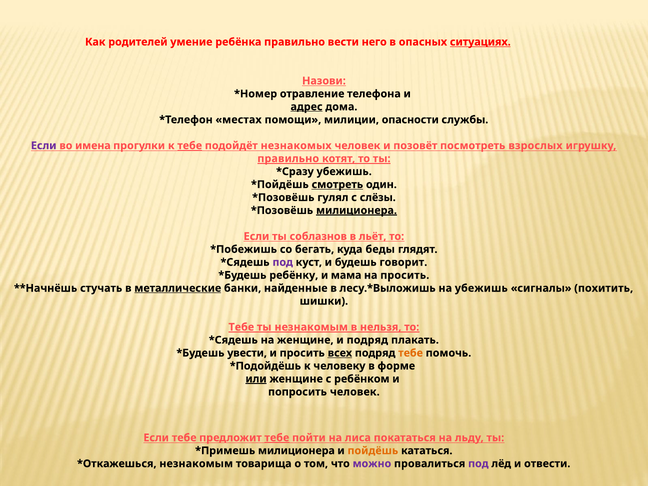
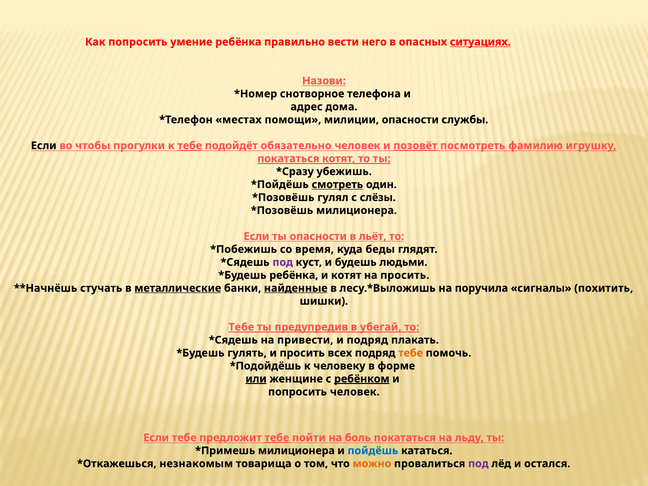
Как родителей: родителей -> попросить
отравление: отравление -> снотворное
адрес underline: present -> none
Если at (44, 146) colour: purple -> black
имена: имена -> чтобы
незнакомых: незнакомых -> обязательно
позовёт underline: none -> present
взрослых: взрослых -> фамилию
правильно at (288, 159): правильно -> покататься
милиционера at (356, 210) underline: present -> none
ты соблазнов: соблазнов -> опасности
бегать: бегать -> время
говорит: говорит -> людьми
ребёнку at (294, 275): ребёнку -> ребёнка
и мама: мама -> котят
найденные underline: none -> present
на убежишь: убежишь -> поручила
ты незнакомым: незнакомым -> предупредив
нельзя: нельзя -> убегай
на женщине: женщине -> привести
увести: увести -> гулять
всех underline: present -> none
ребёнком underline: none -> present
лиса: лиса -> боль
пойдёшь colour: orange -> blue
можно colour: purple -> orange
отвести: отвести -> остался
